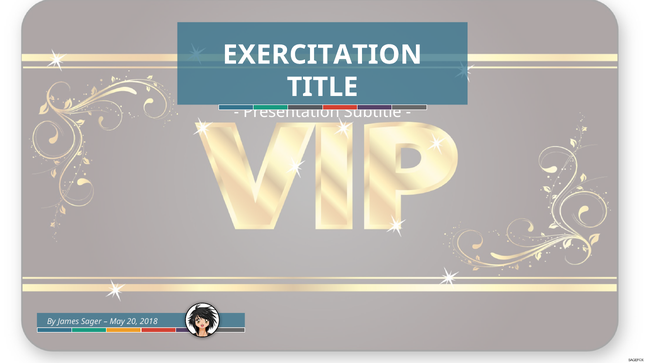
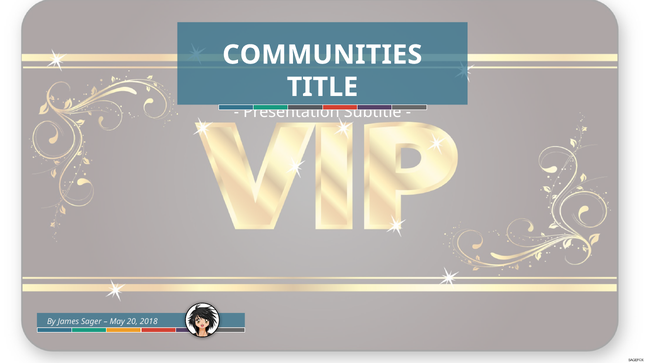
EXERCITATION: EXERCITATION -> COMMUNITIES
